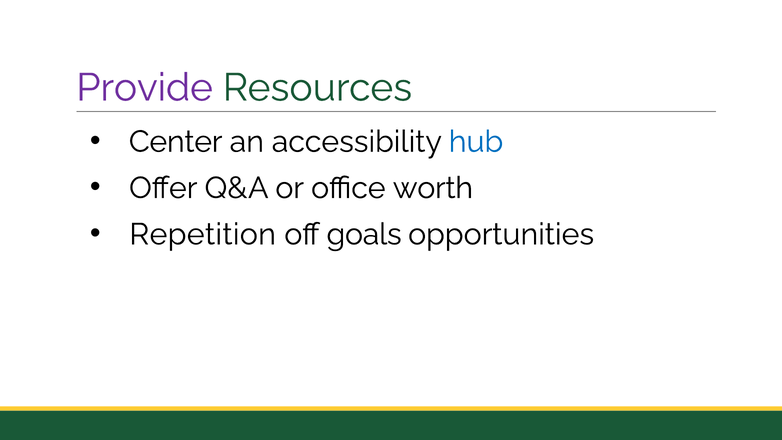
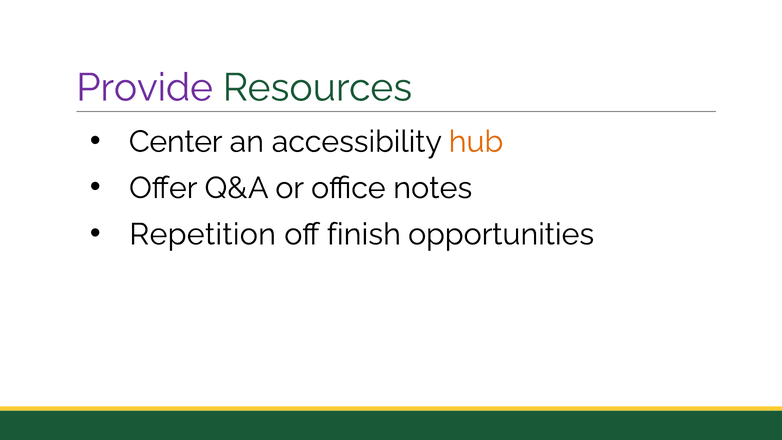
hub colour: blue -> orange
worth: worth -> notes
goals: goals -> finish
